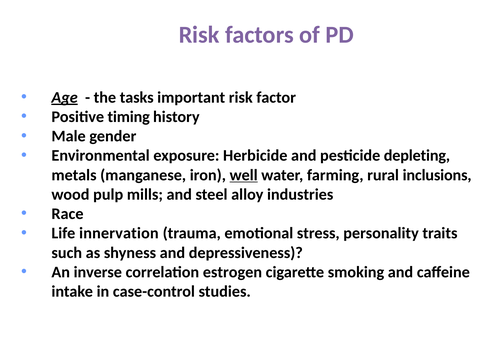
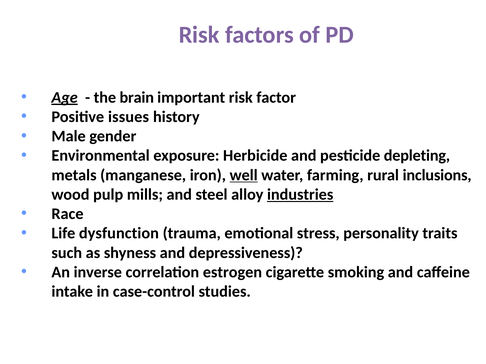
tasks: tasks -> brain
timing: timing -> issues
industries underline: none -> present
innervation: innervation -> dysfunction
